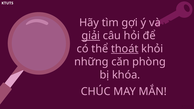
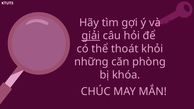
thoát underline: present -> none
